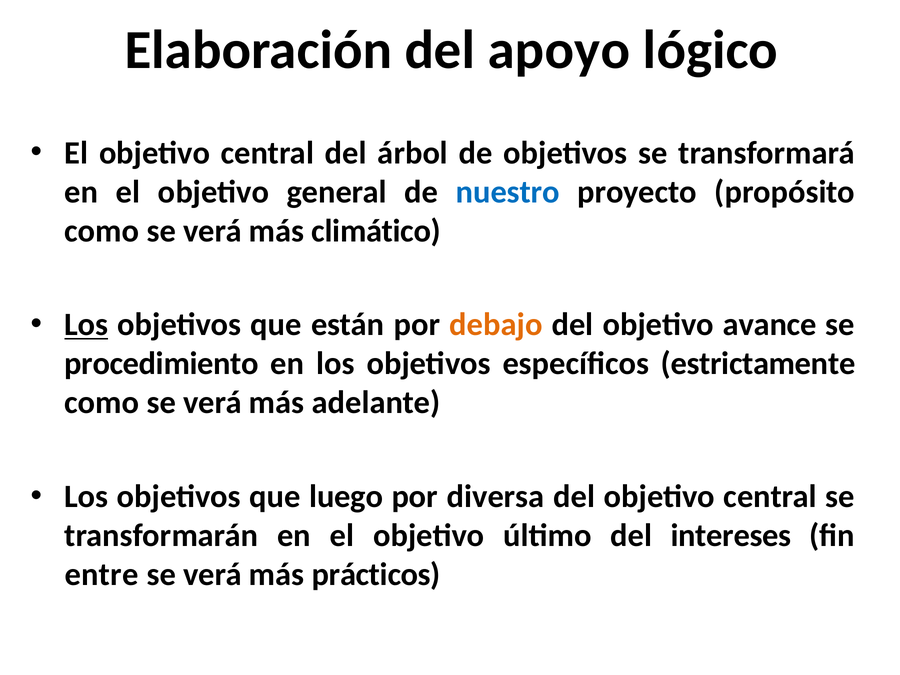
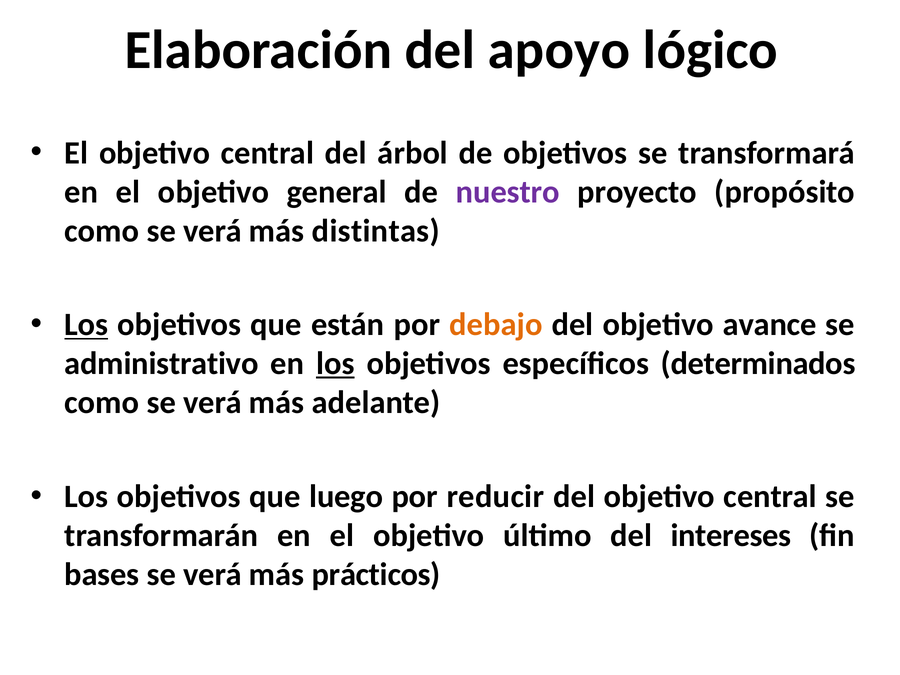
nuestro colour: blue -> purple
climático: climático -> distintas
procedimiento: procedimiento -> administrativo
los at (335, 364) underline: none -> present
estrictamente: estrictamente -> determinados
diversa: diversa -> reducir
entre: entre -> bases
